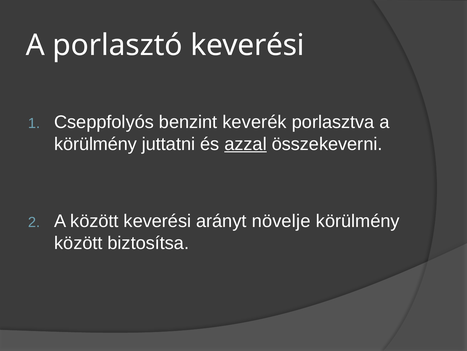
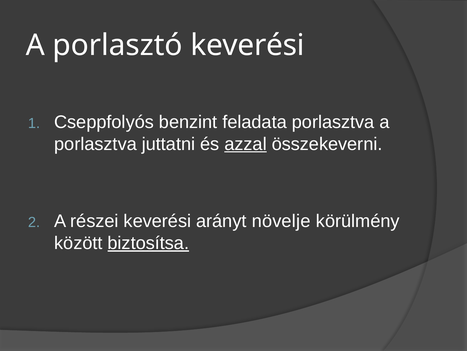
keverék: keverék -> feladata
körülmény at (96, 144): körülmény -> porlasztva
A között: között -> részei
biztosítsa underline: none -> present
